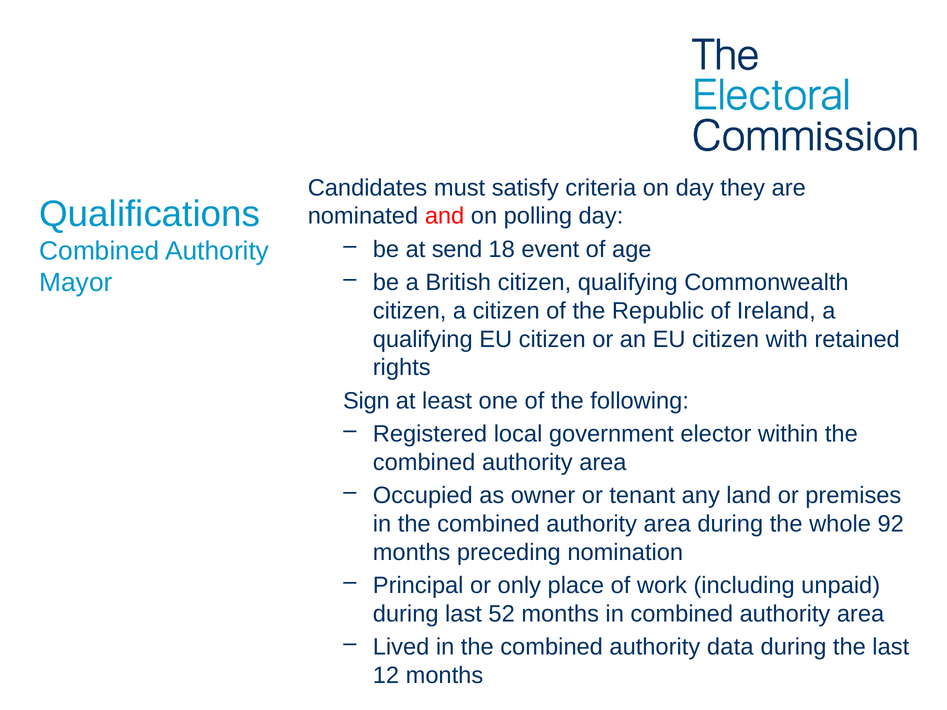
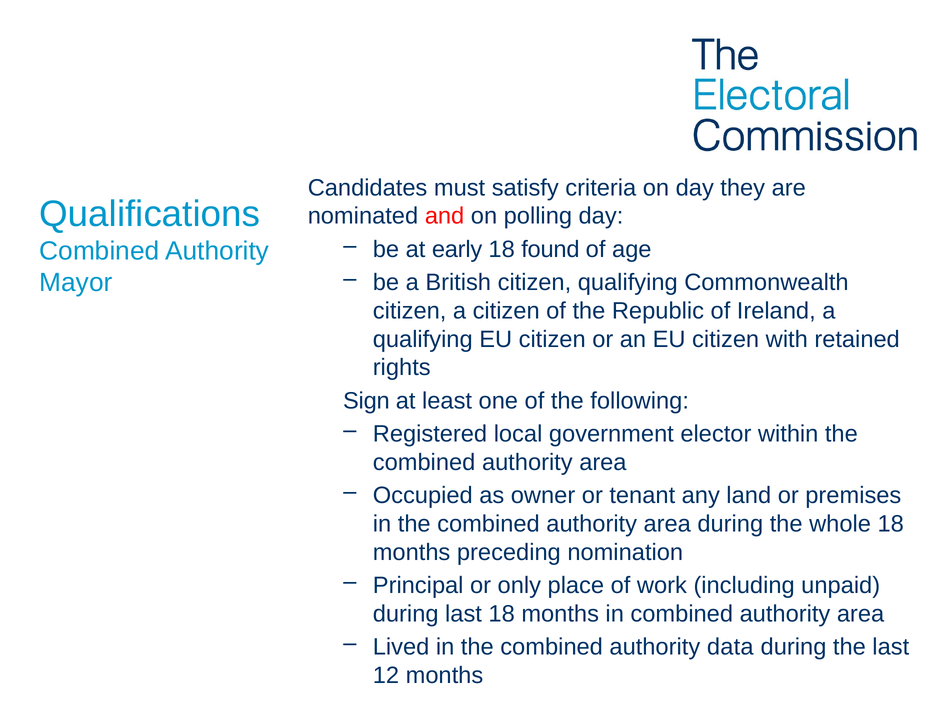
send: send -> early
event: event -> found
whole 92: 92 -> 18
last 52: 52 -> 18
